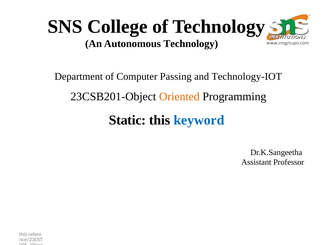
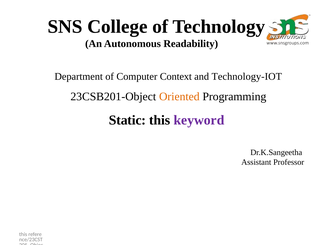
Autonomous Technology: Technology -> Readability
Passing: Passing -> Context
keyword colour: blue -> purple
